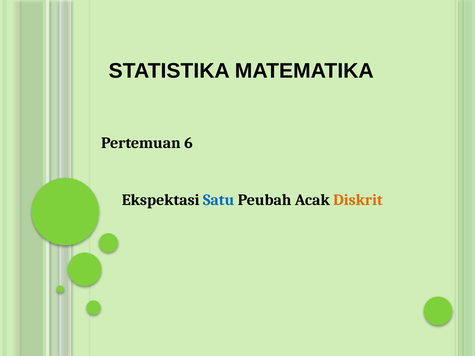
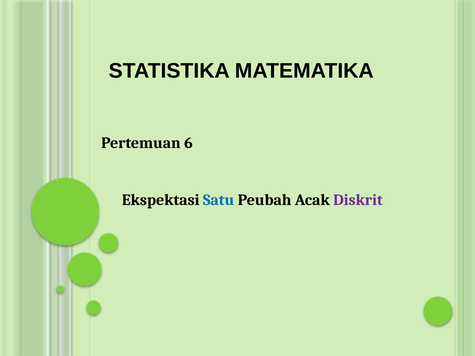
Diskrit colour: orange -> purple
